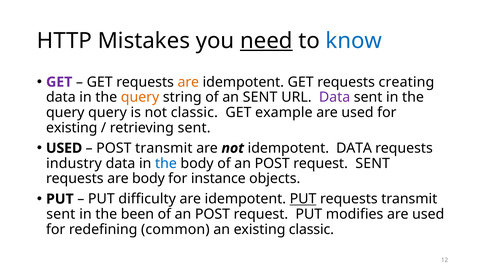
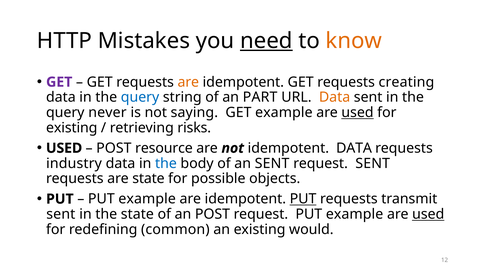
know colour: blue -> orange
query at (140, 97) colour: orange -> blue
an SENT: SENT -> PART
Data at (335, 97) colour: purple -> orange
query query: query -> never
not classic: classic -> saying
used at (358, 112) underline: none -> present
retrieving sent: sent -> risks
POST transmit: transmit -> resource
body of an POST: POST -> SENT
are body: body -> state
instance: instance -> possible
difficulty at (147, 199): difficulty -> example
the been: been -> state
request PUT modifies: modifies -> example
used at (428, 214) underline: none -> present
existing classic: classic -> would
